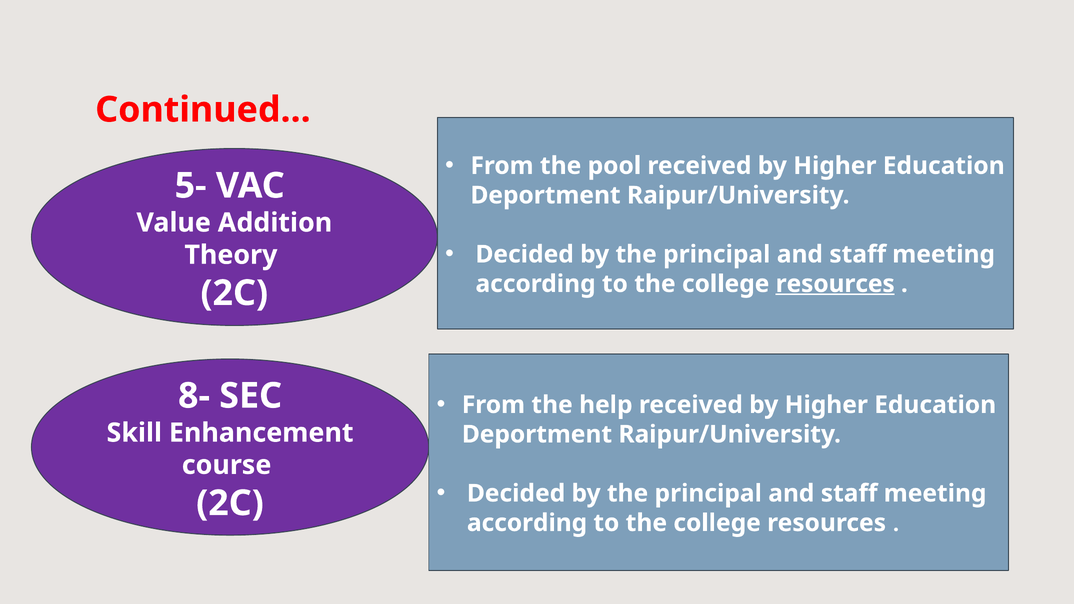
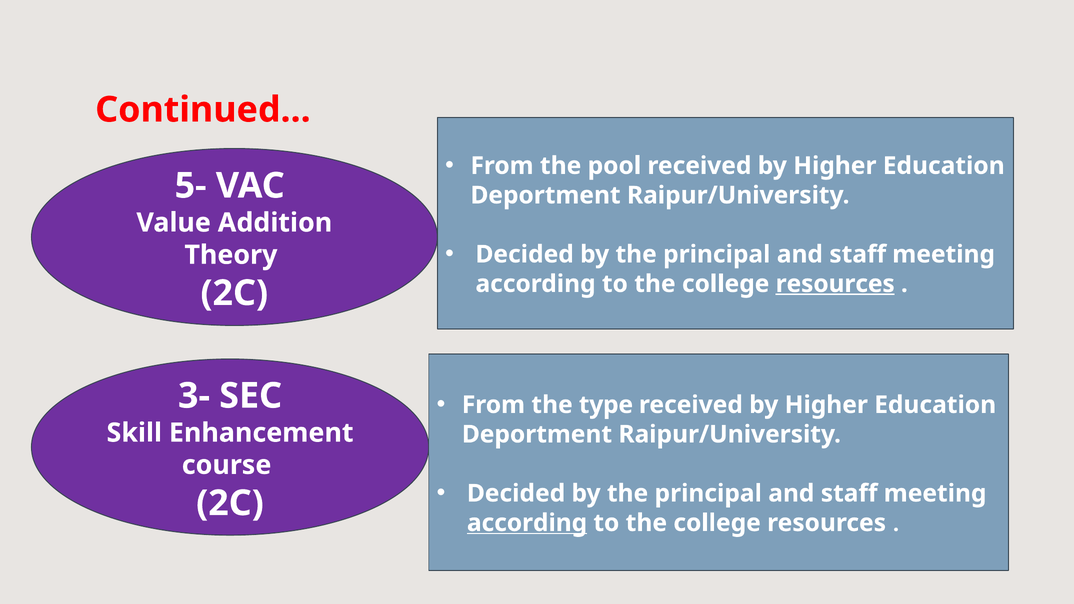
8-: 8- -> 3-
help: help -> type
according at (527, 523) underline: none -> present
